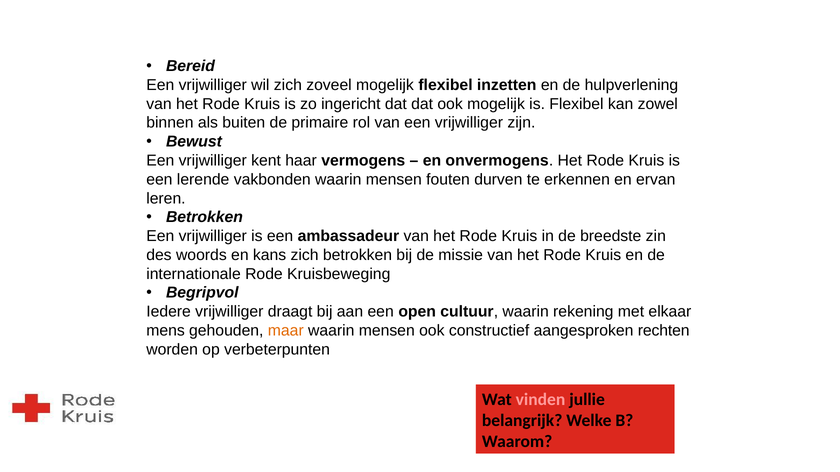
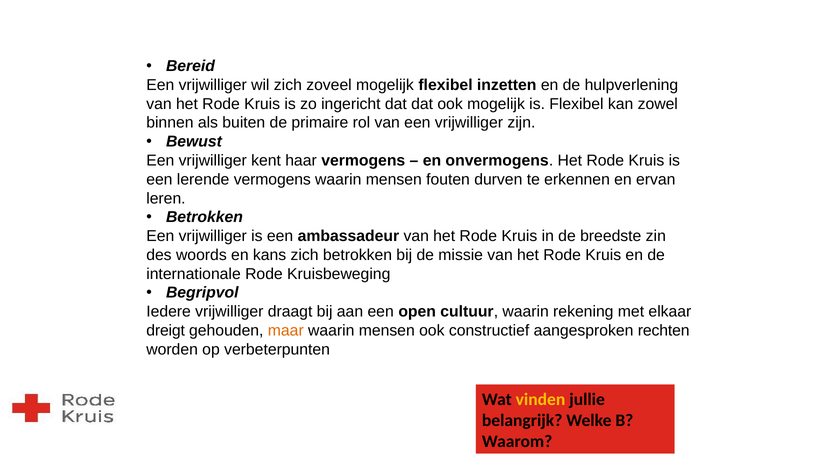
lerende vakbonden: vakbonden -> vermogens
mens: mens -> dreigt
vinden colour: pink -> yellow
